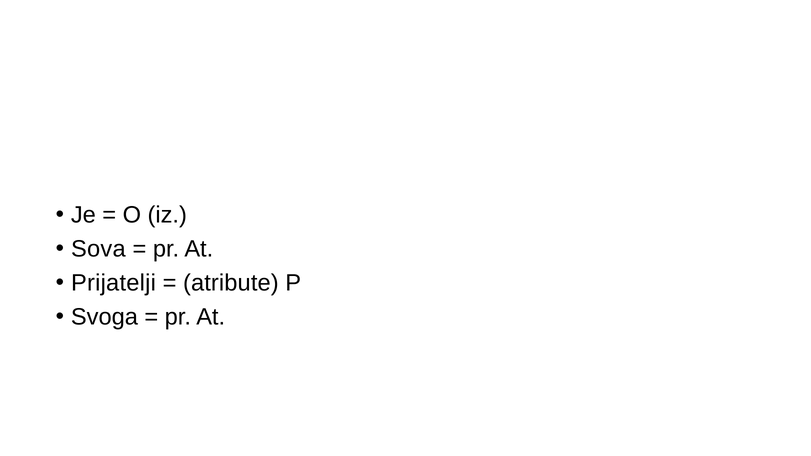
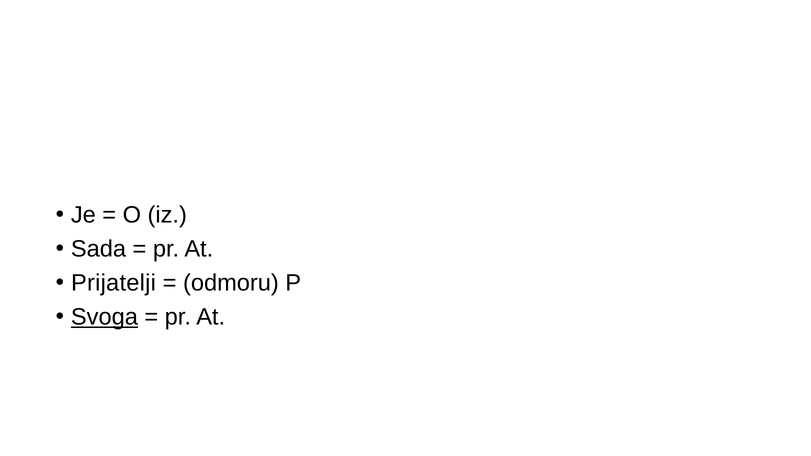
Sova: Sova -> Sada
atribute: atribute -> odmoru
Svoga underline: none -> present
